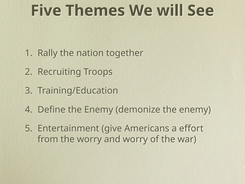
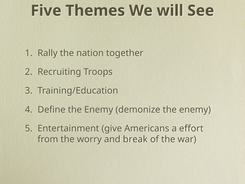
and worry: worry -> break
